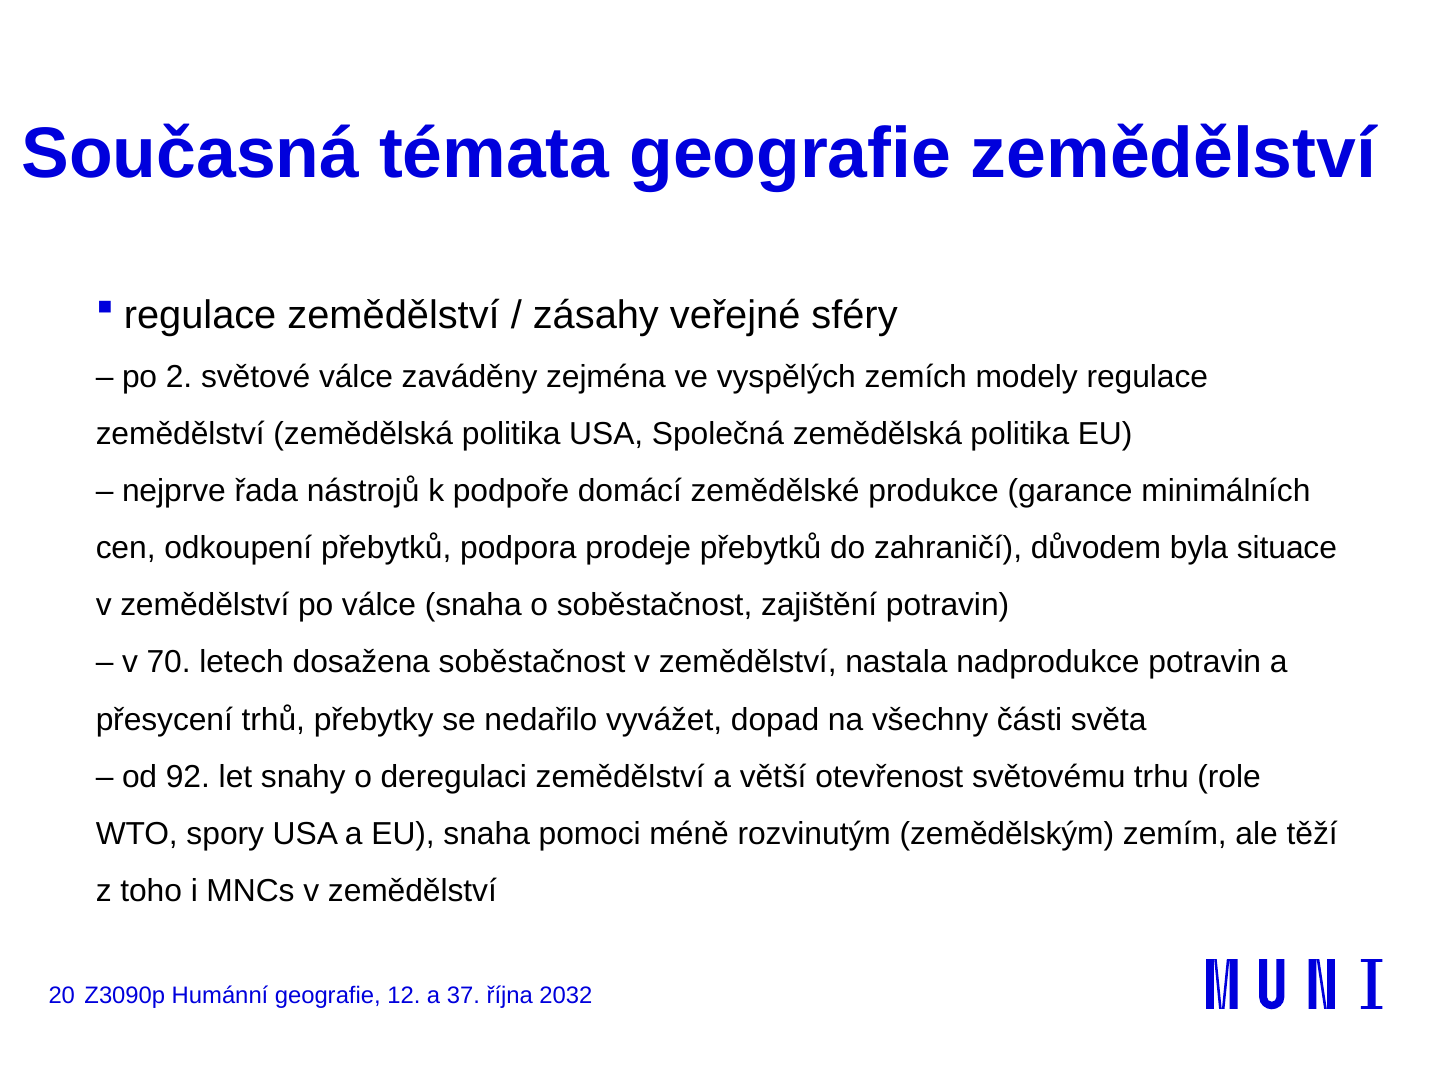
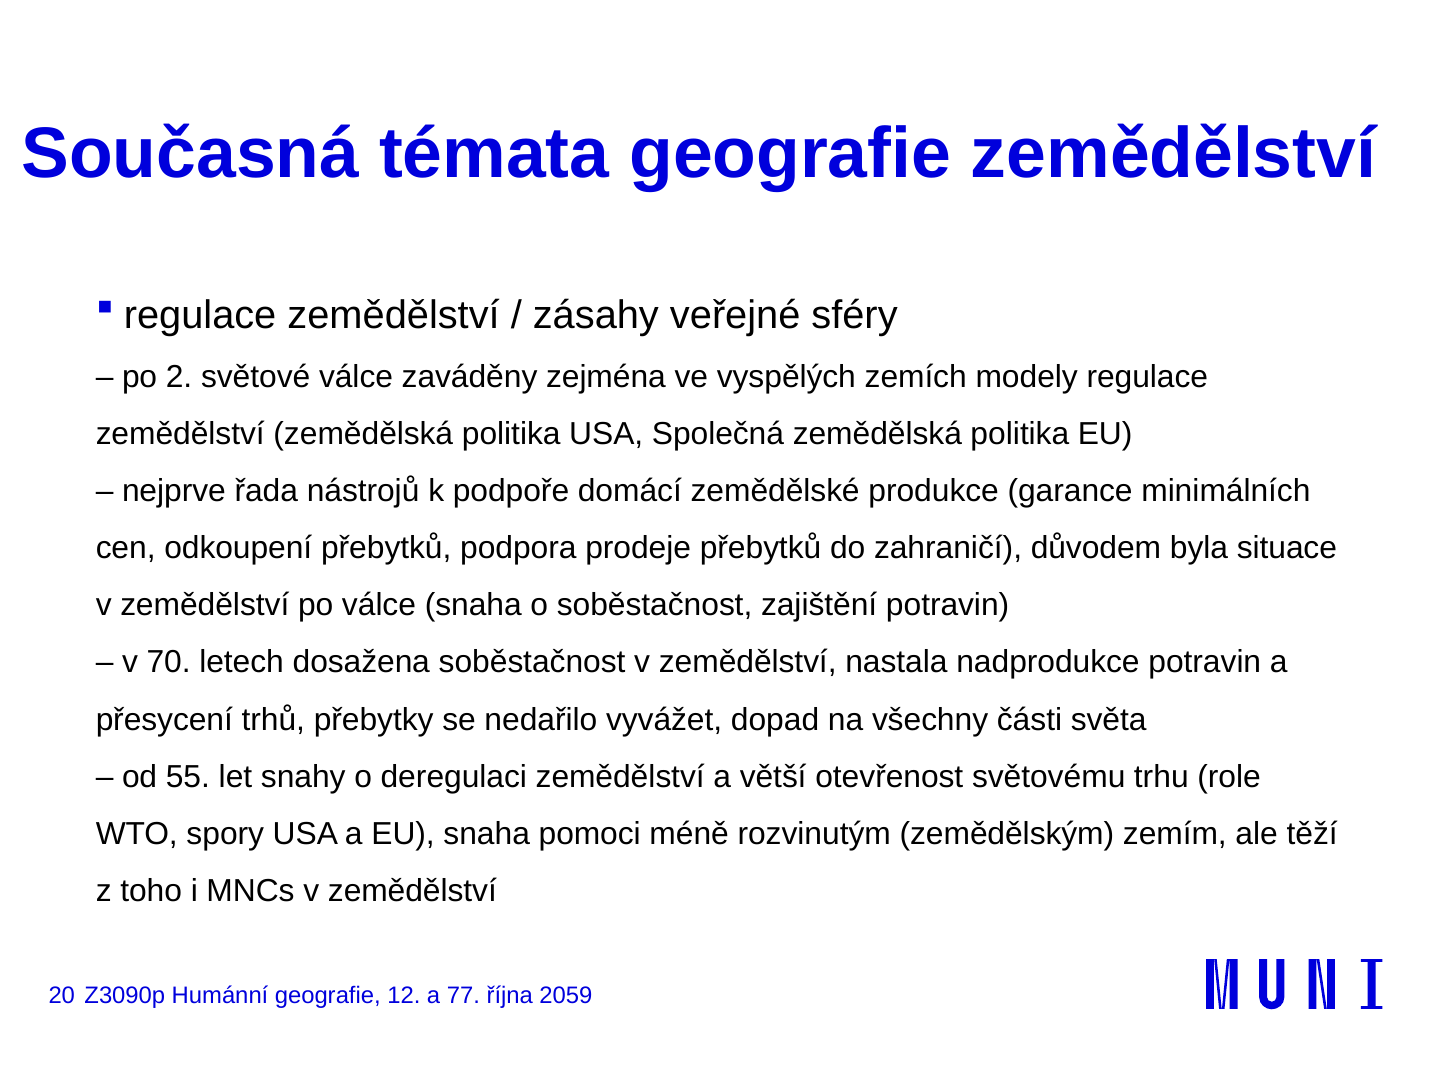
92: 92 -> 55
37: 37 -> 77
2032: 2032 -> 2059
